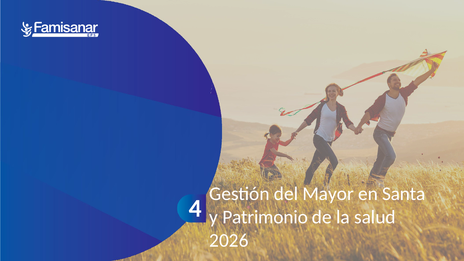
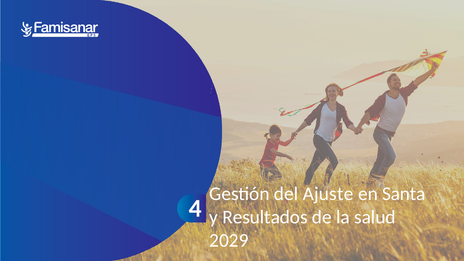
Mayor: Mayor -> Ajuste
Patrimonio: Patrimonio -> Resultados
2026: 2026 -> 2029
